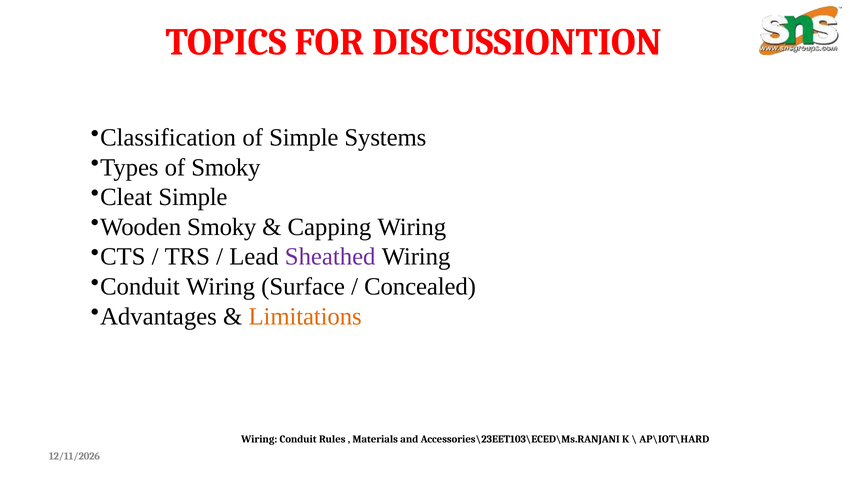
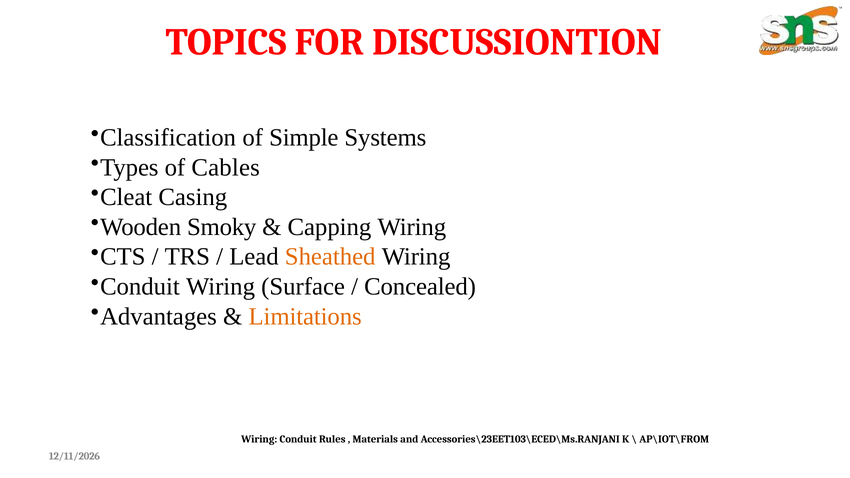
of Smoky: Smoky -> Cables
Cleat Simple: Simple -> Casing
Sheathed colour: purple -> orange
AP\IOT\HARD: AP\IOT\HARD -> AP\IOT\FROM
